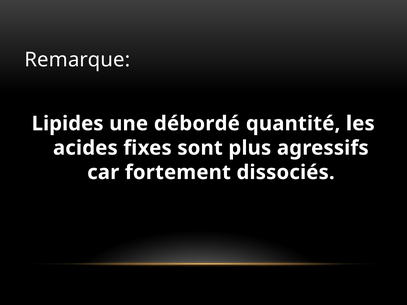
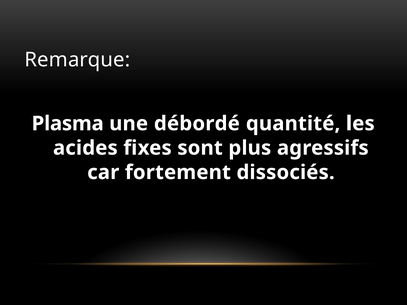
Lipides: Lipides -> Plasma
